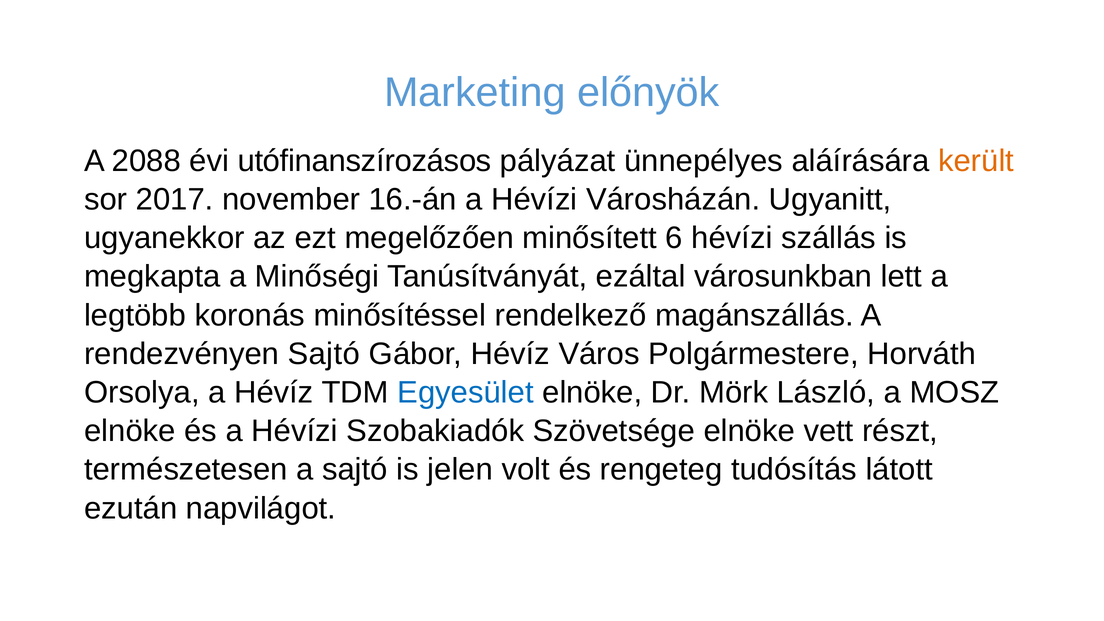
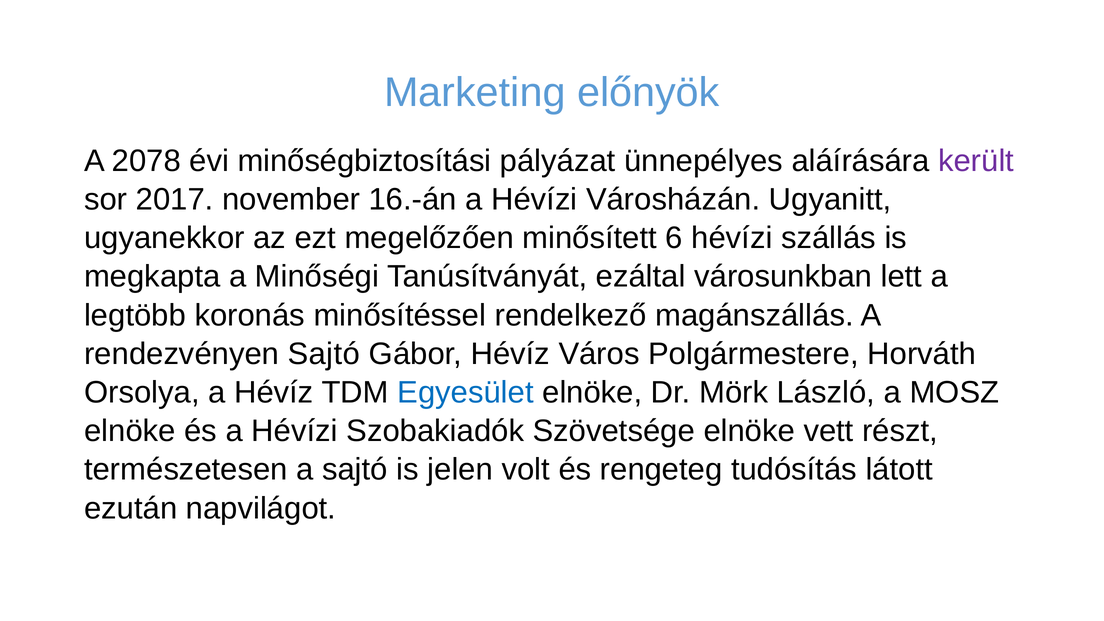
2088: 2088 -> 2078
utófinanszírozásos: utófinanszírozásos -> minőségbiztosítási
került colour: orange -> purple
